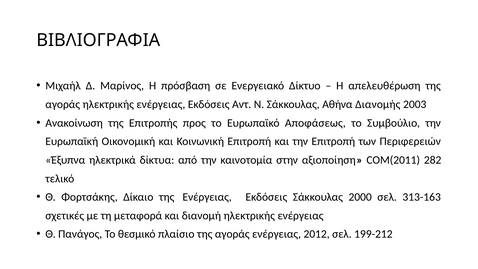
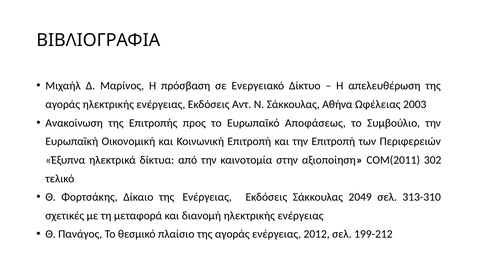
Διανομής: Διανομής -> Ωφέλειας
282: 282 -> 302
2000: 2000 -> 2049
313-163: 313-163 -> 313-310
